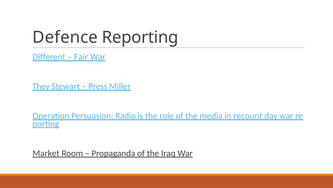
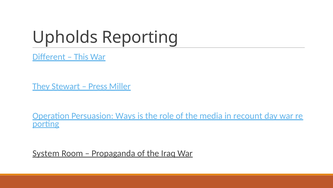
Defence: Defence -> Upholds
Fair: Fair -> This
Radio: Radio -> Ways
Market: Market -> System
